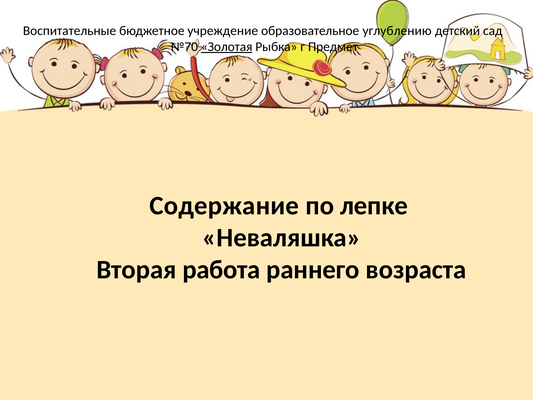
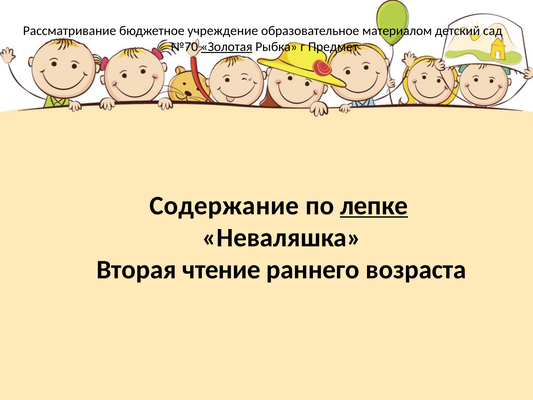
Воспитательные: Воспитательные -> Рассматривание
углублению: углублению -> материалом
лепке underline: none -> present
работа: работа -> чтение
